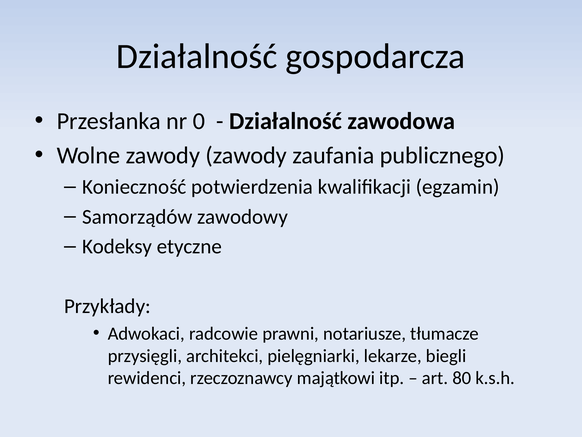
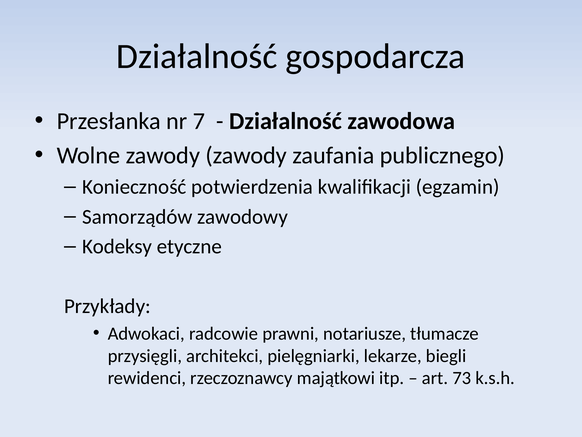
0: 0 -> 7
80: 80 -> 73
